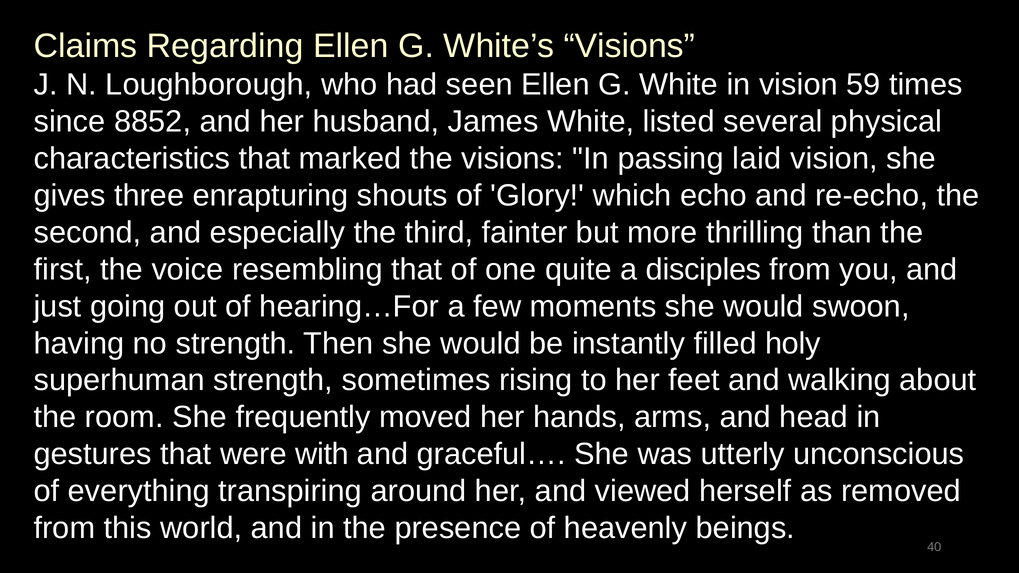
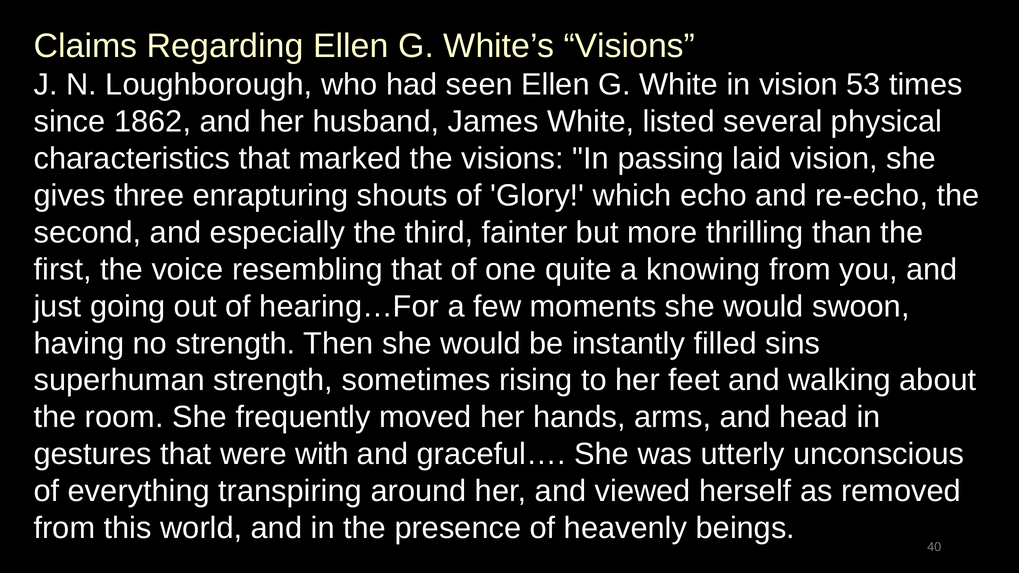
59: 59 -> 53
8852: 8852 -> 1862
disciples: disciples -> knowing
holy: holy -> sins
